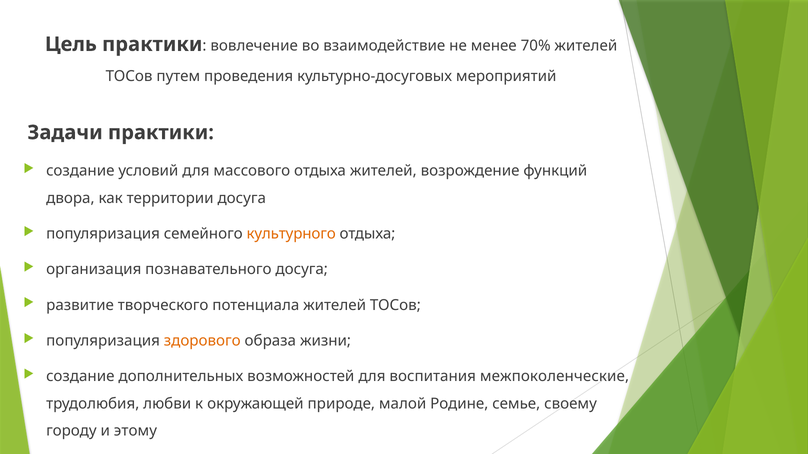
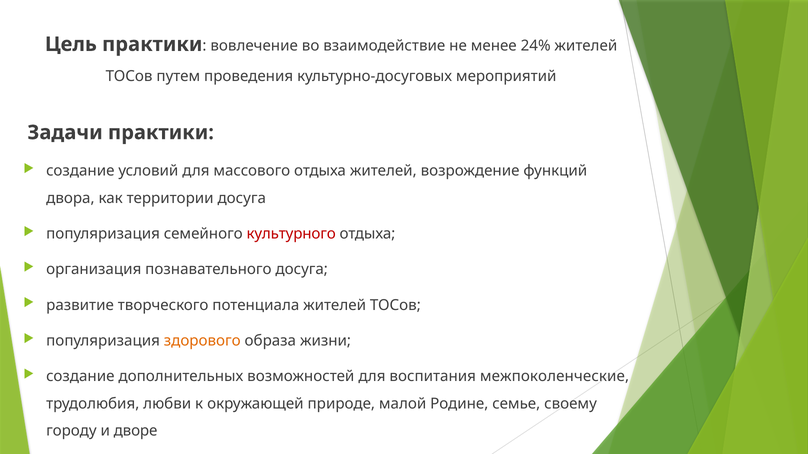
70%: 70% -> 24%
культурного colour: orange -> red
этому: этому -> дворе
